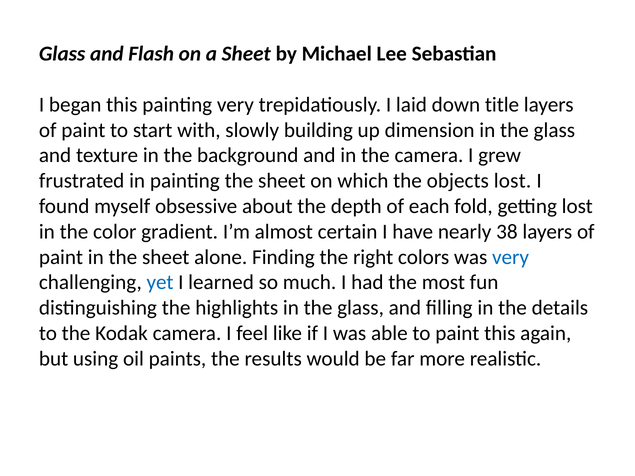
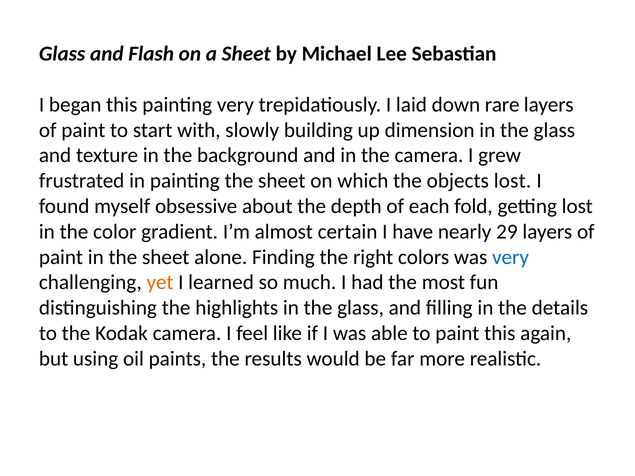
title: title -> rare
38: 38 -> 29
yet colour: blue -> orange
